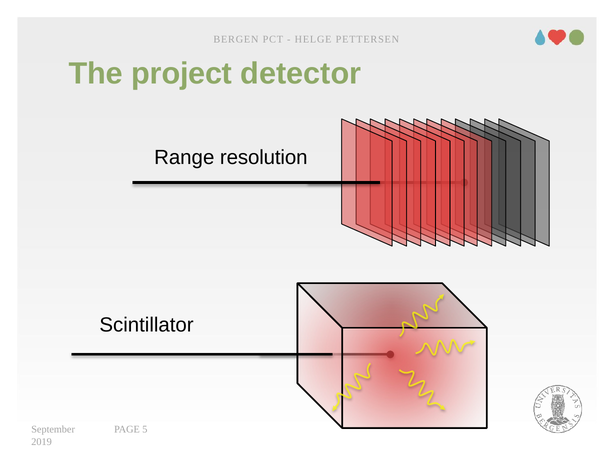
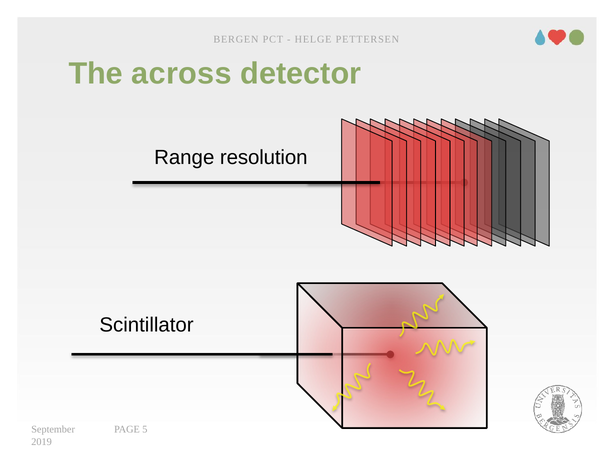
project: project -> across
